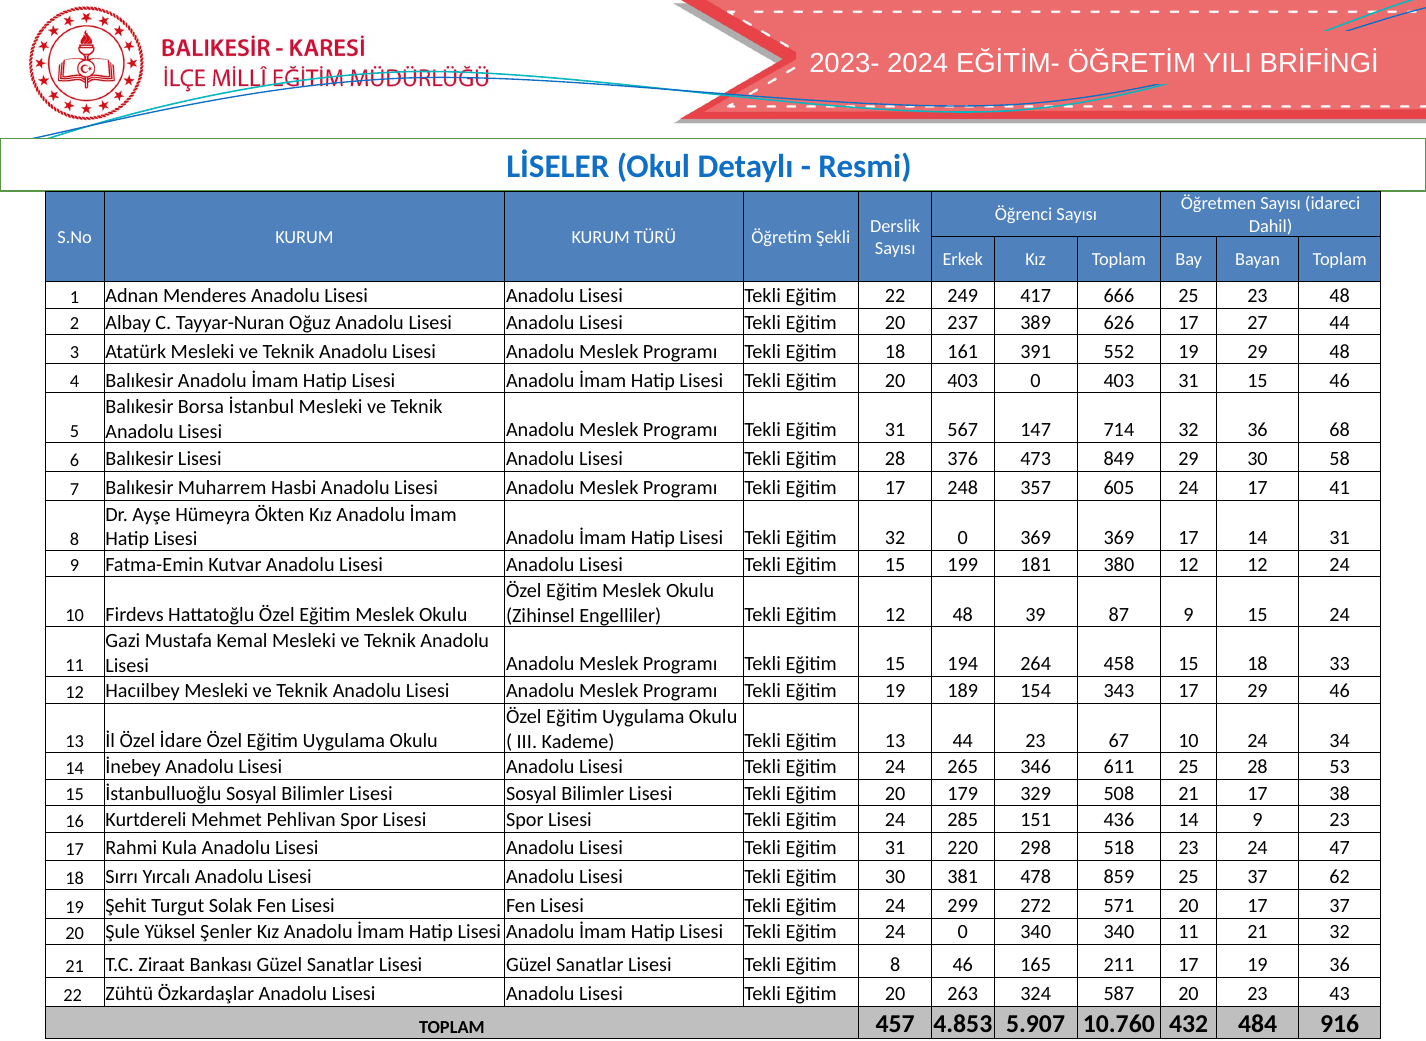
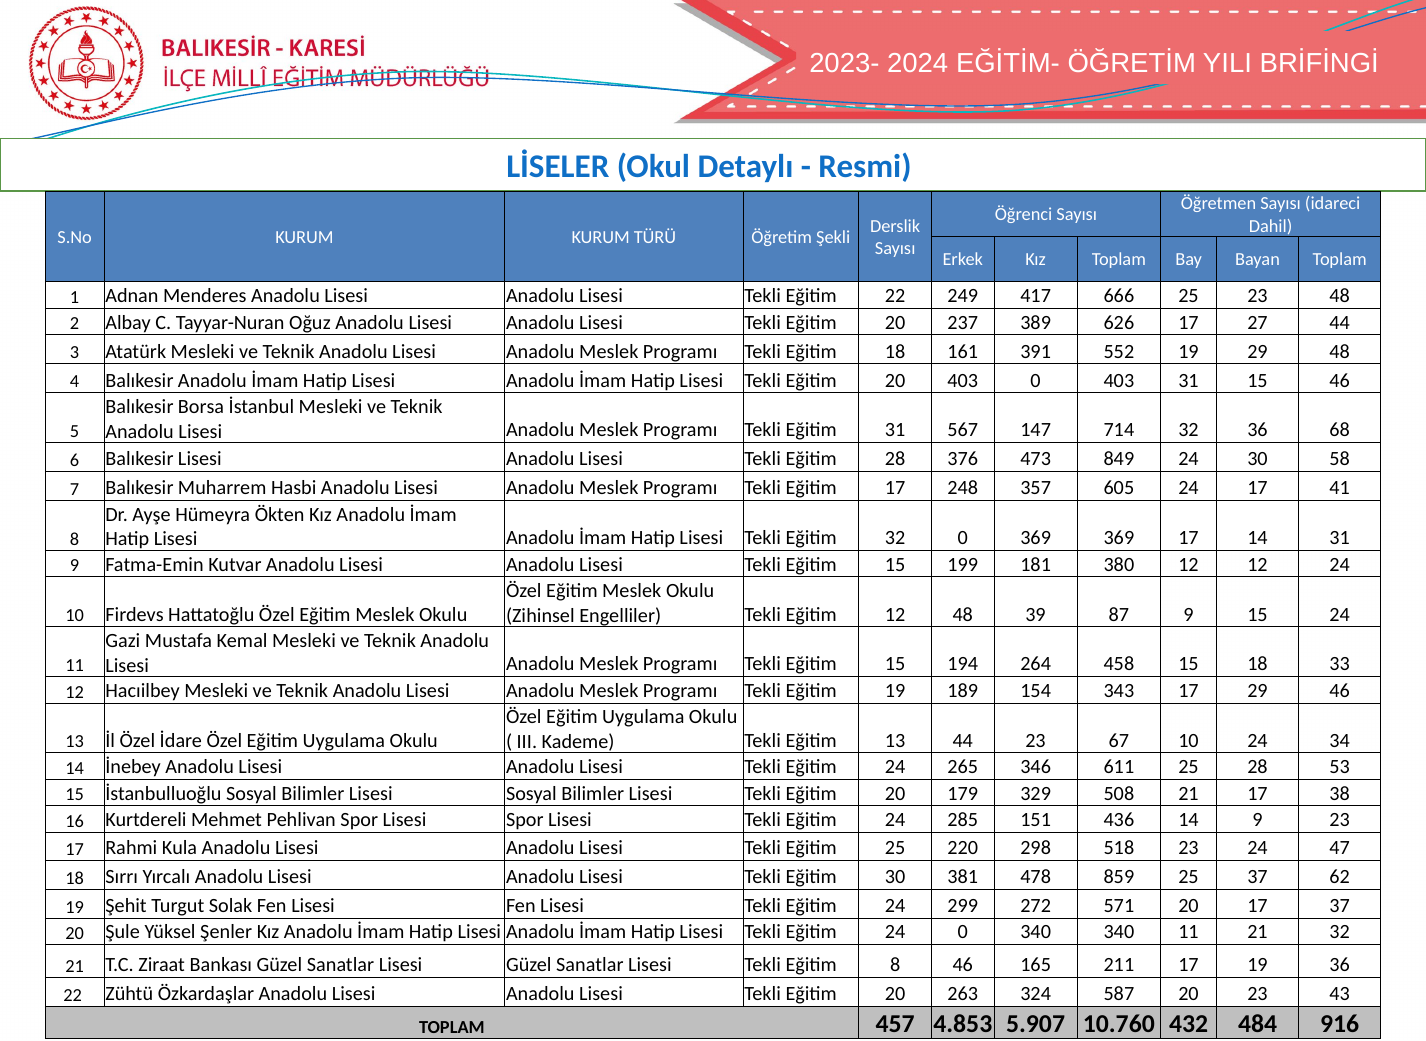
849 29: 29 -> 24
Lisesi Tekli Eğitim 31: 31 -> 25
